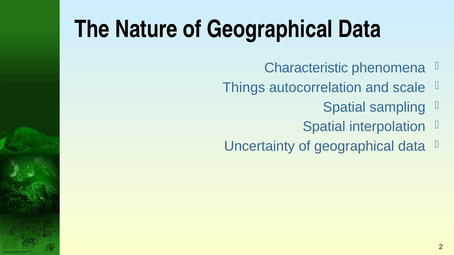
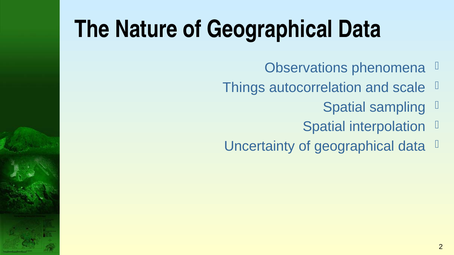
Characteristic: Characteristic -> Observations
